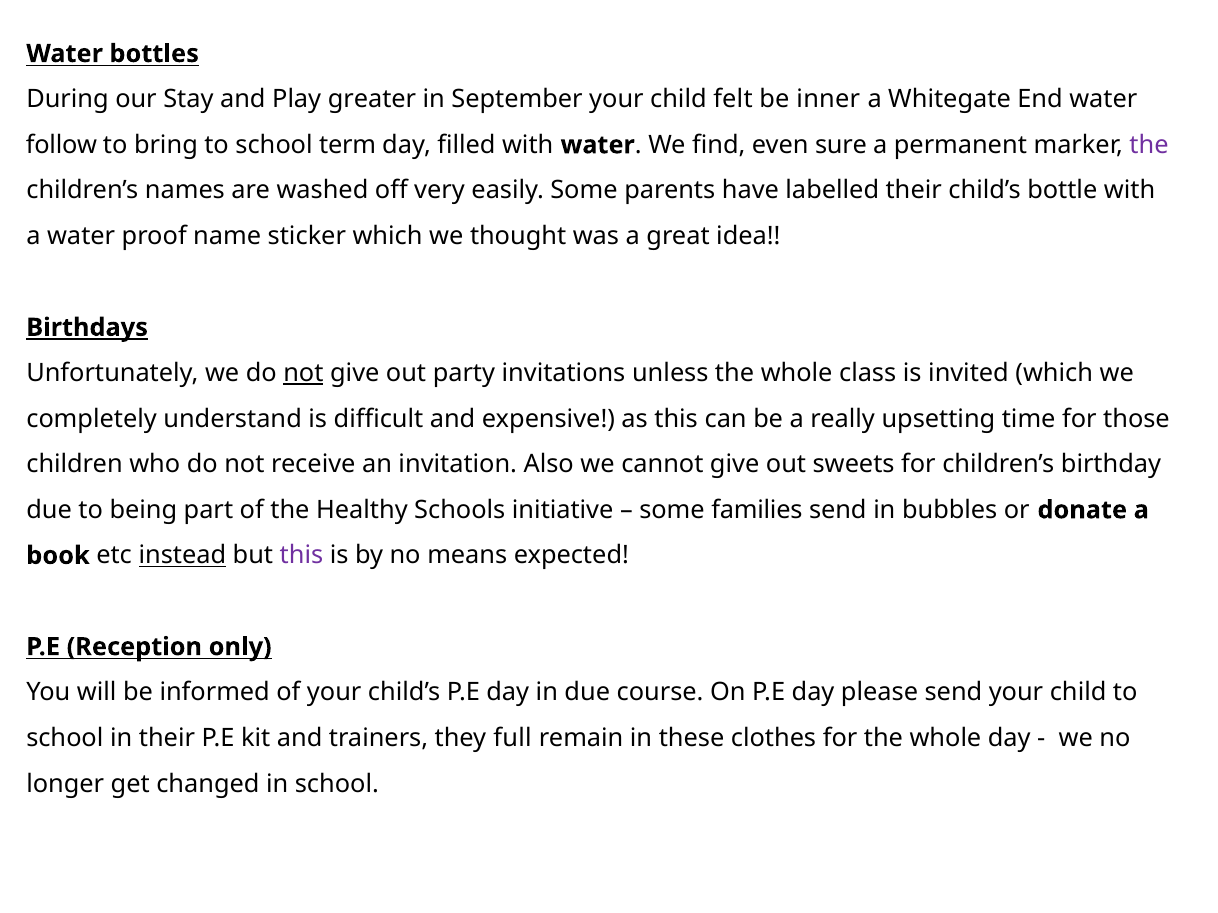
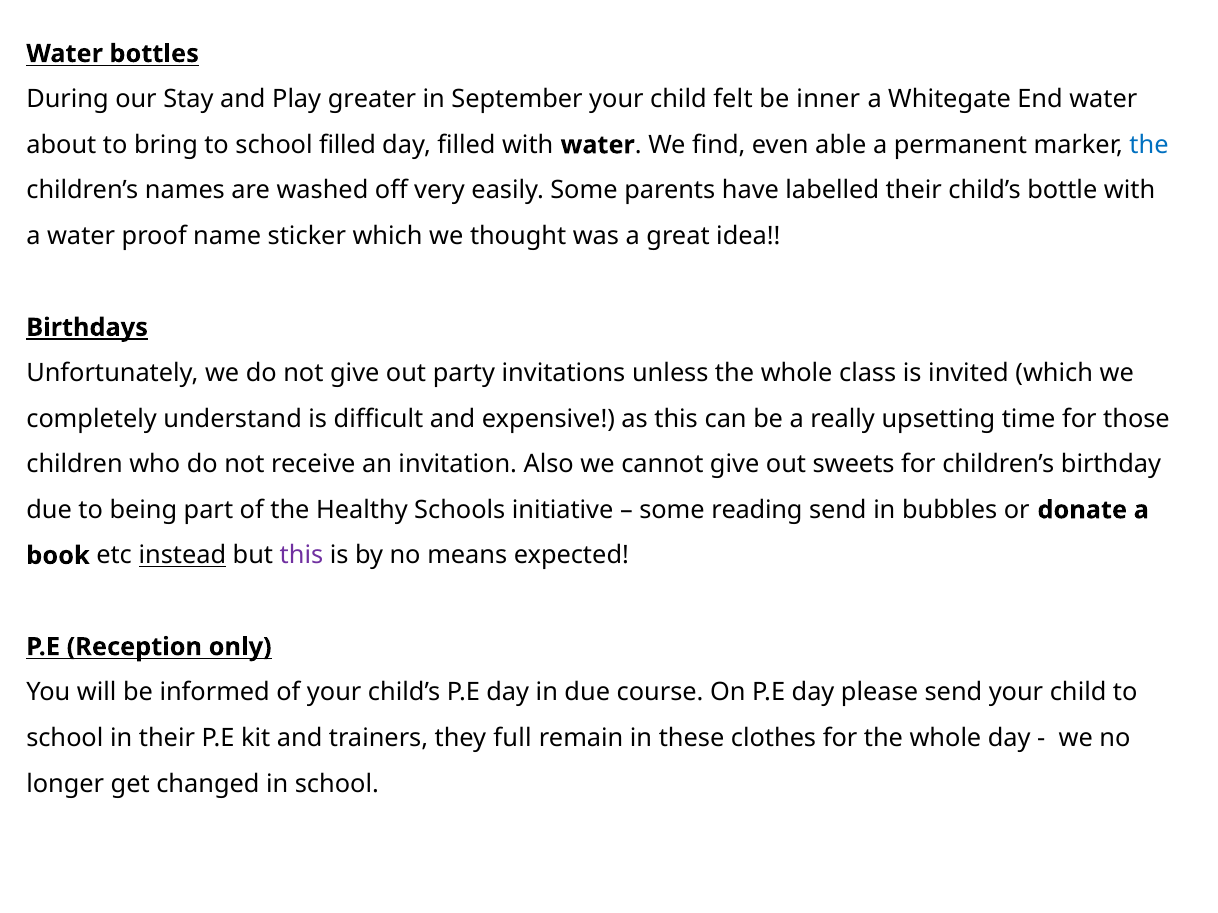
follow: follow -> about
school term: term -> filled
sure: sure -> able
the at (1149, 145) colour: purple -> blue
not at (303, 373) underline: present -> none
families: families -> reading
